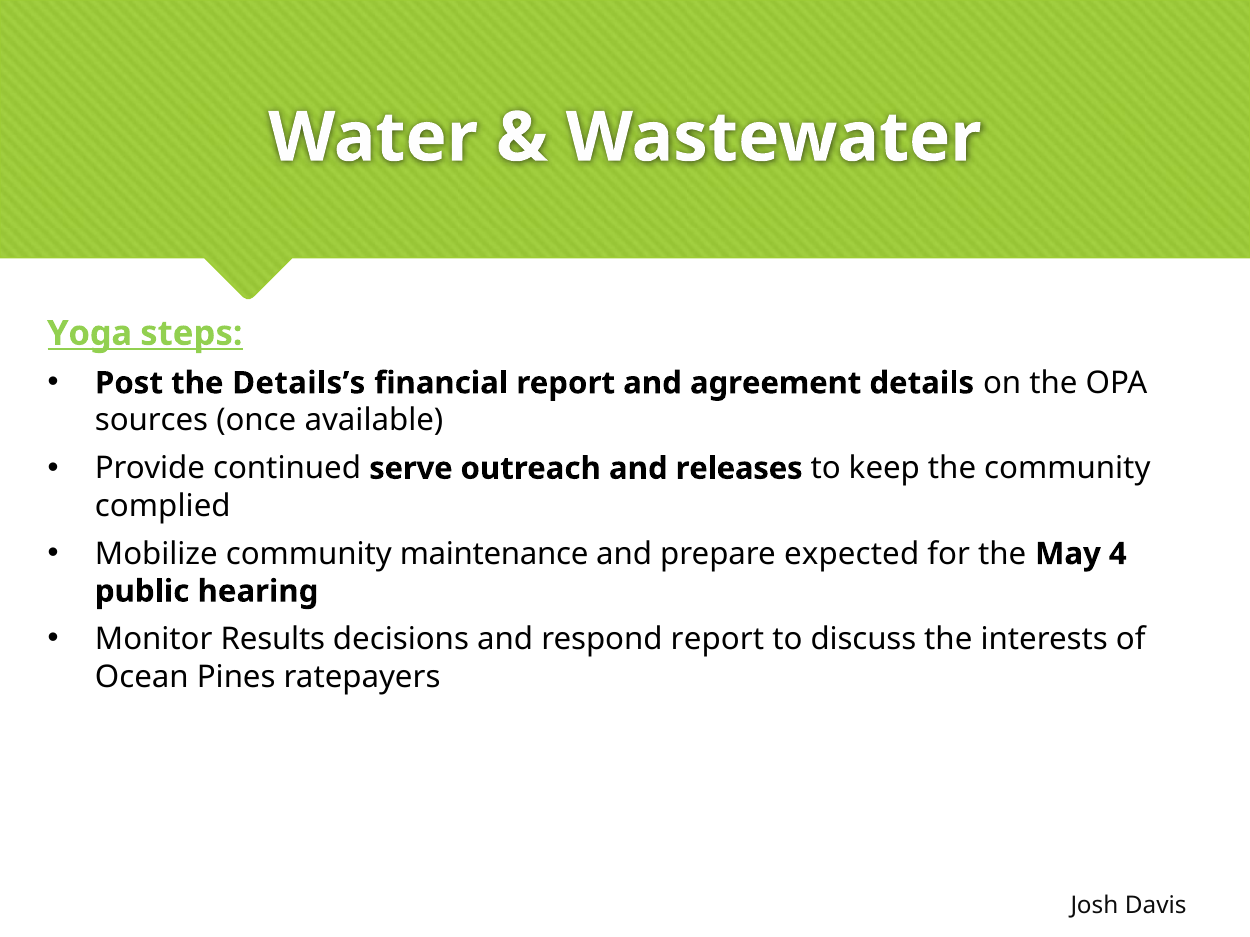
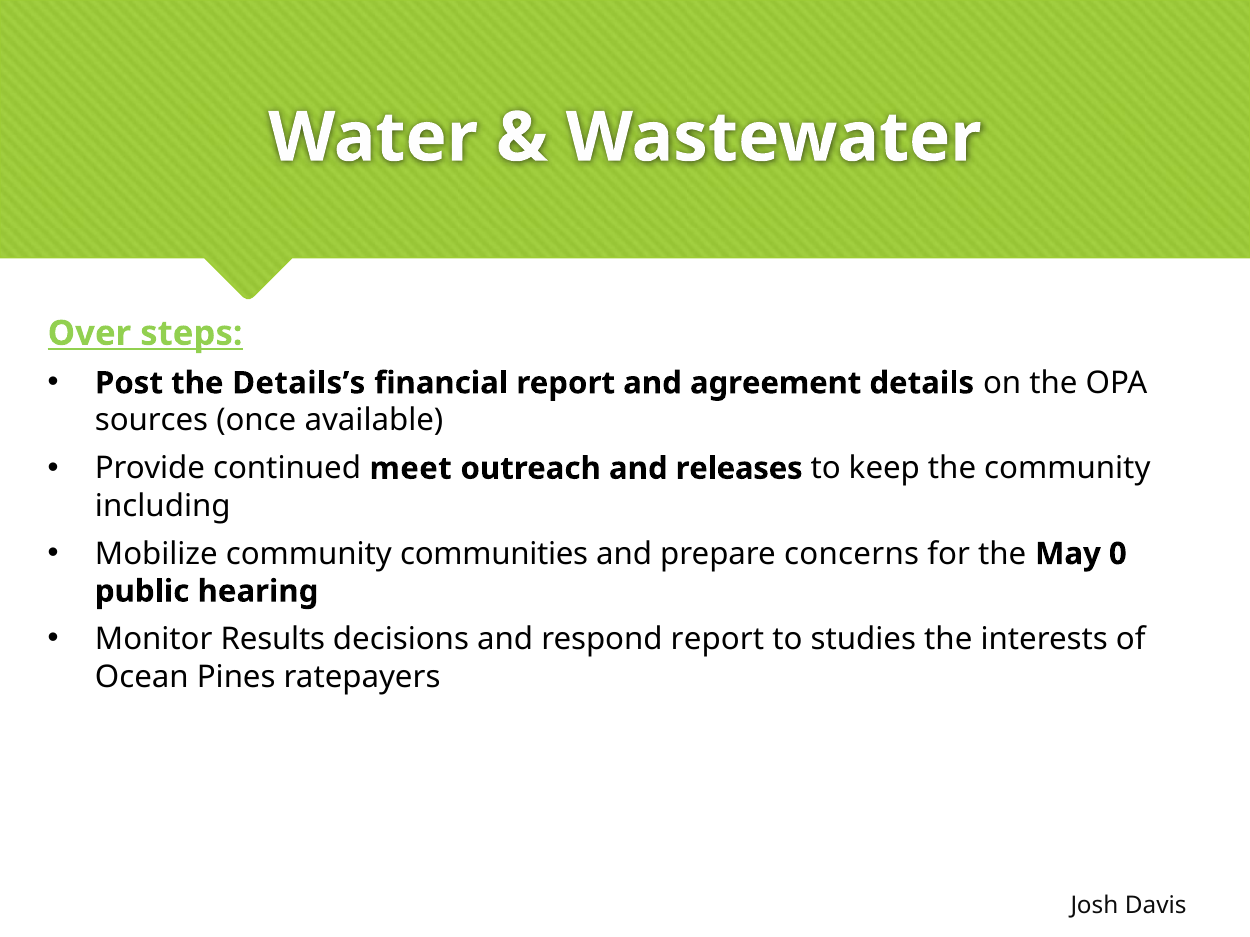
Yoga: Yoga -> Over
serve: serve -> meet
complied: complied -> including
maintenance: maintenance -> communities
expected: expected -> concerns
4: 4 -> 0
discuss: discuss -> studies
